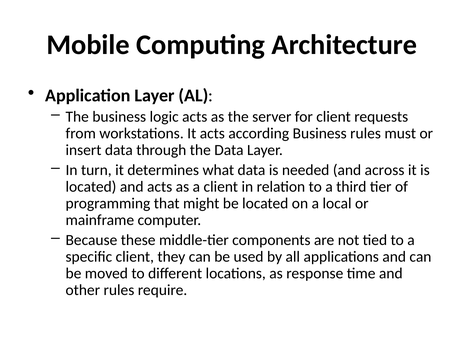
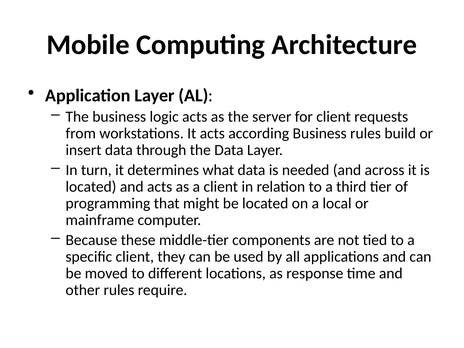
must: must -> build
